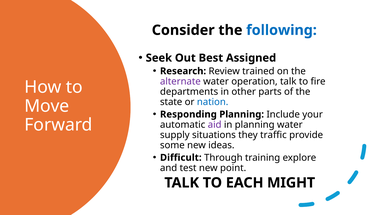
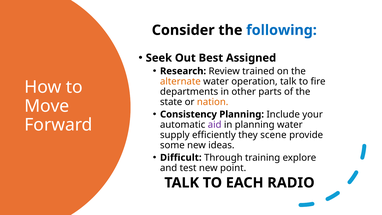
alternate colour: purple -> orange
nation colour: blue -> orange
Responding: Responding -> Consistency
situations: situations -> efficiently
traffic: traffic -> scene
MIGHT: MIGHT -> RADIO
